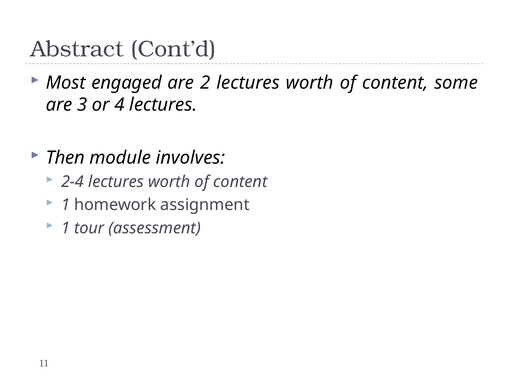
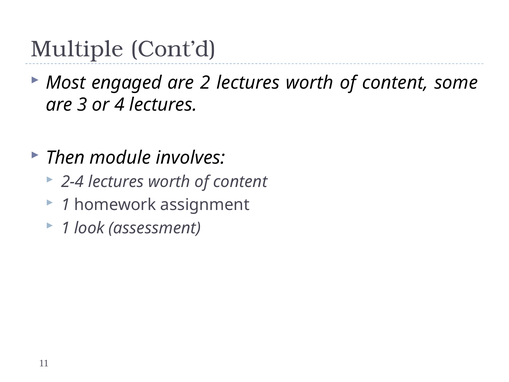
Abstract: Abstract -> Multiple
tour: tour -> look
